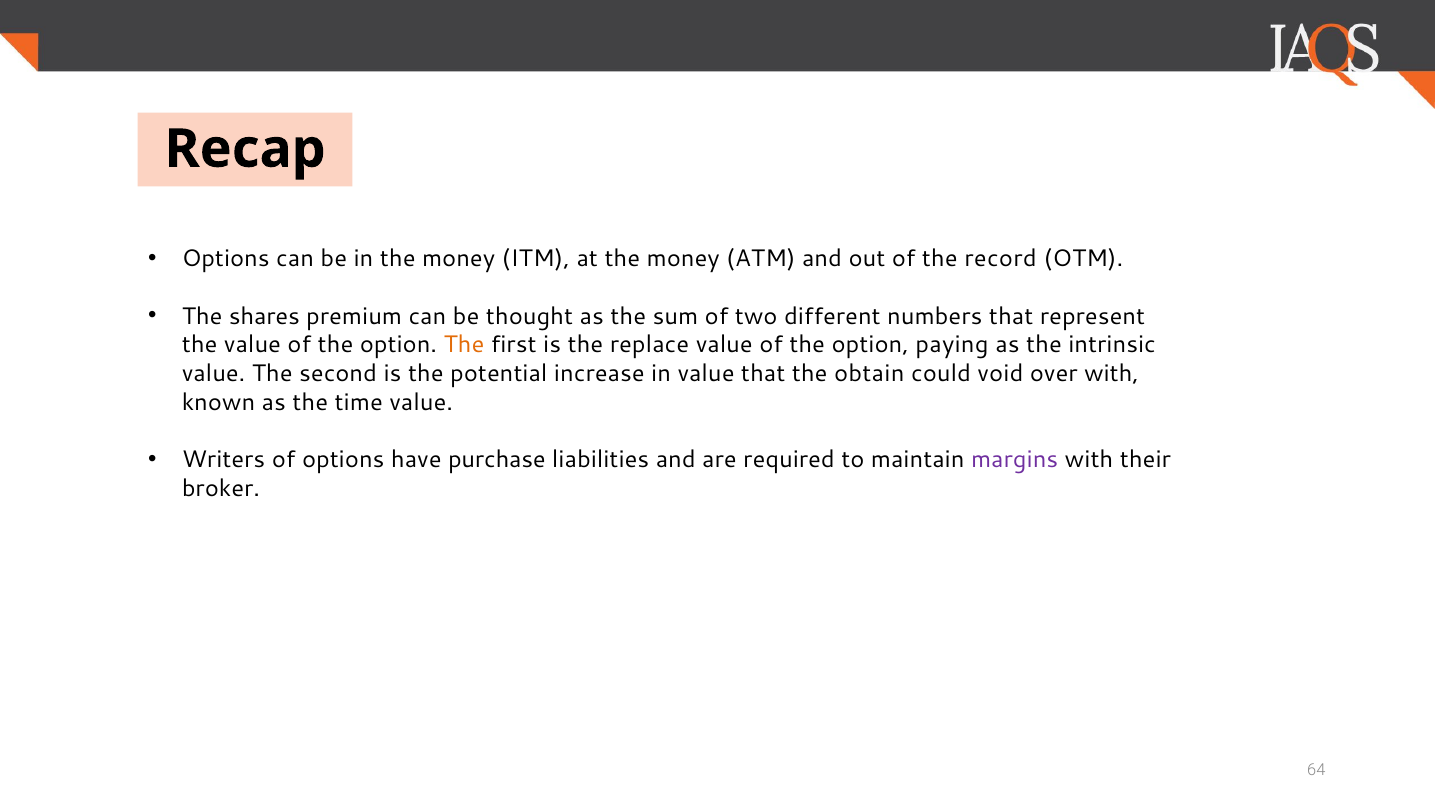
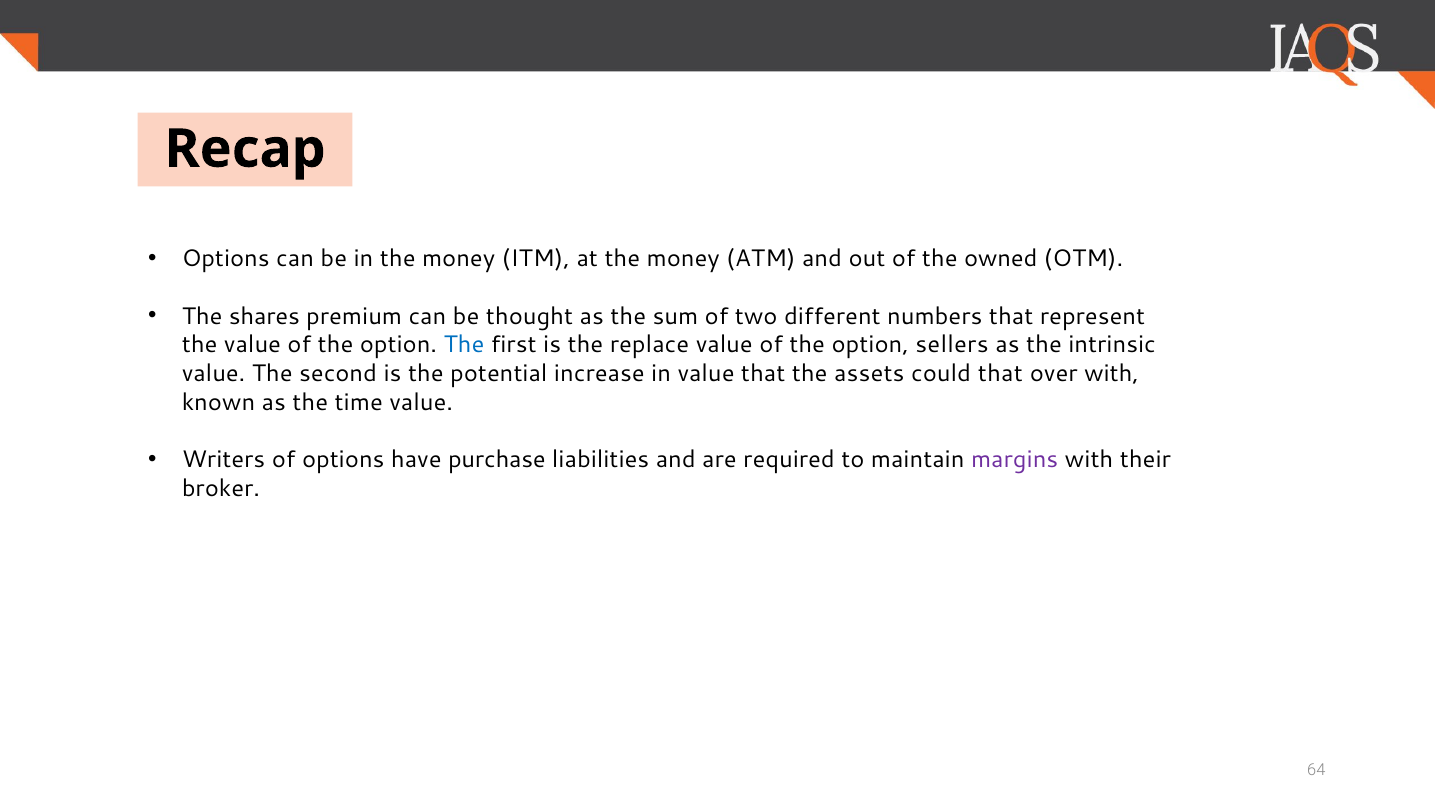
record: record -> owned
The at (464, 345) colour: orange -> blue
paying: paying -> sellers
obtain: obtain -> assets
could void: void -> that
